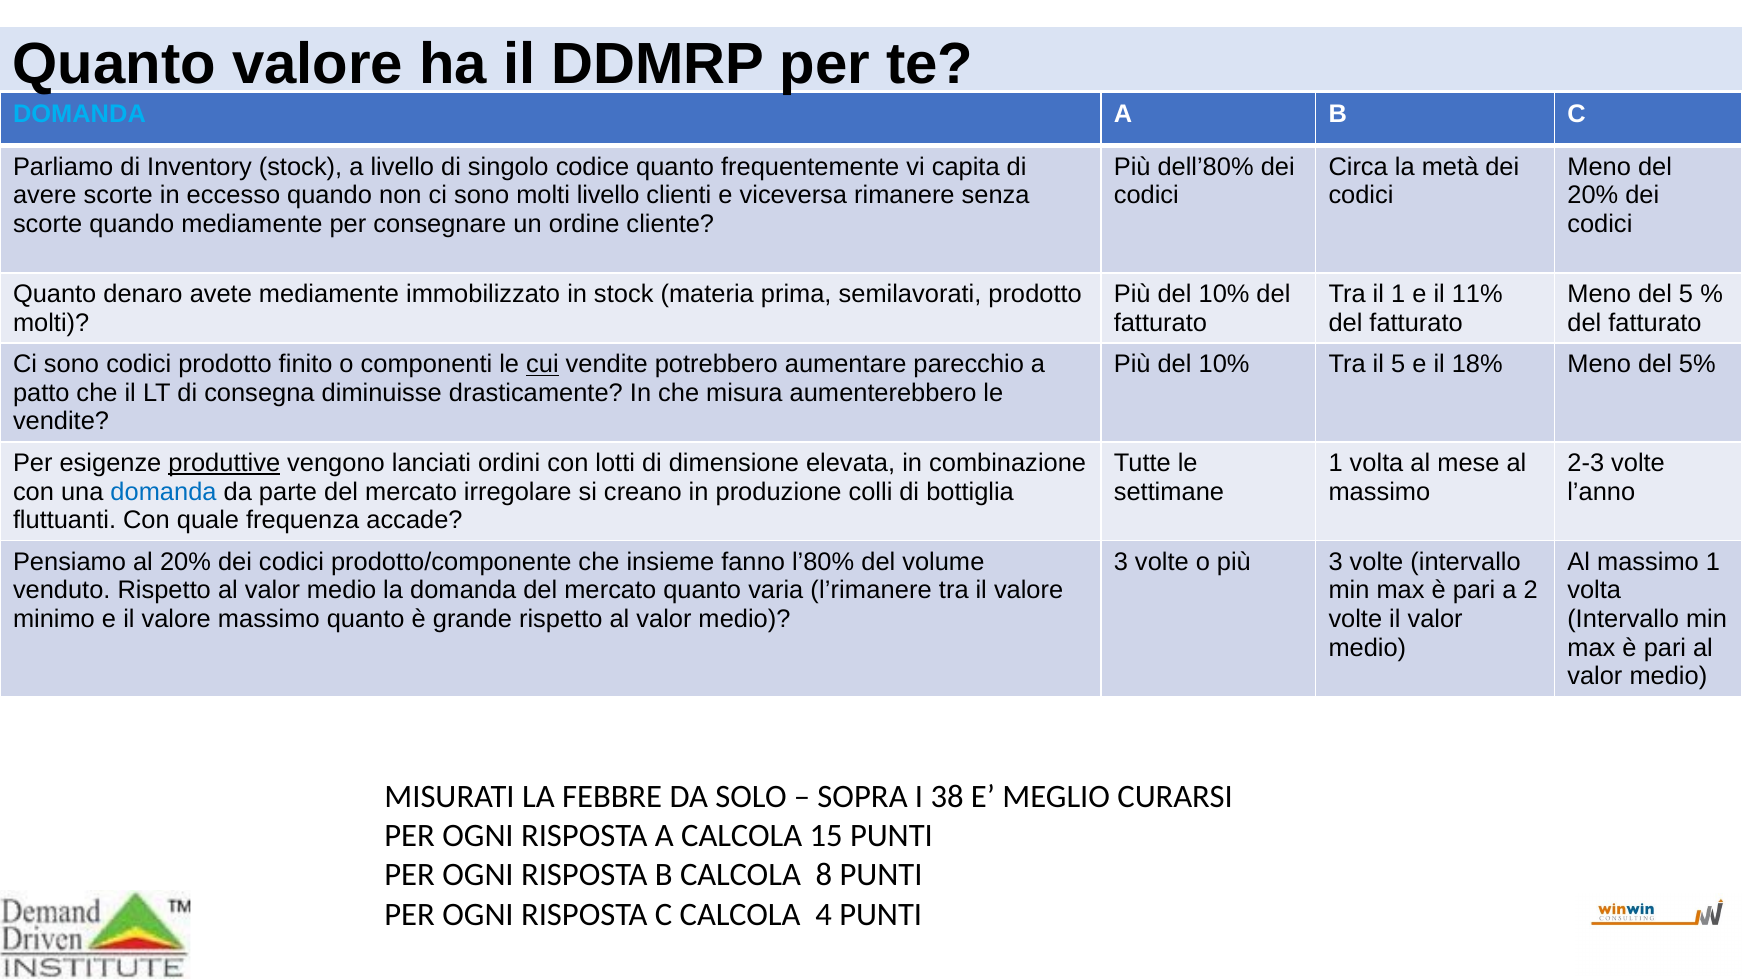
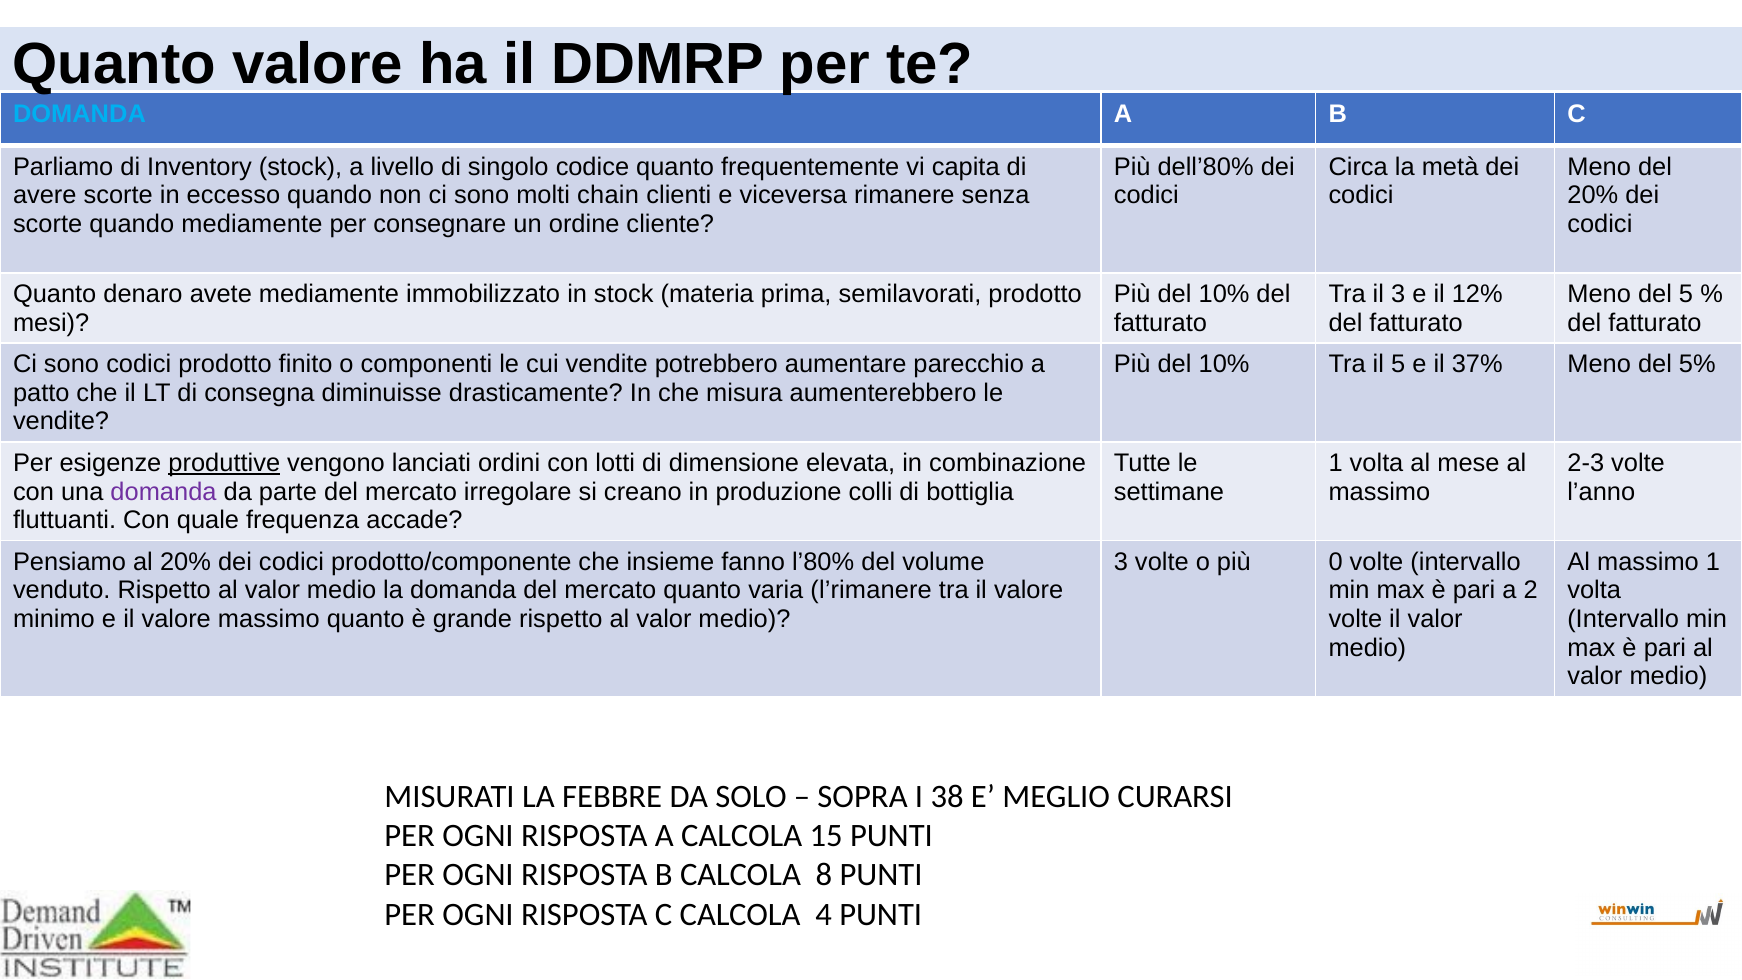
molti livello: livello -> chain
il 1: 1 -> 3
11%: 11% -> 12%
molti at (51, 323): molti -> mesi
cui underline: present -> none
18%: 18% -> 37%
domanda at (164, 492) colour: blue -> purple
più 3: 3 -> 0
